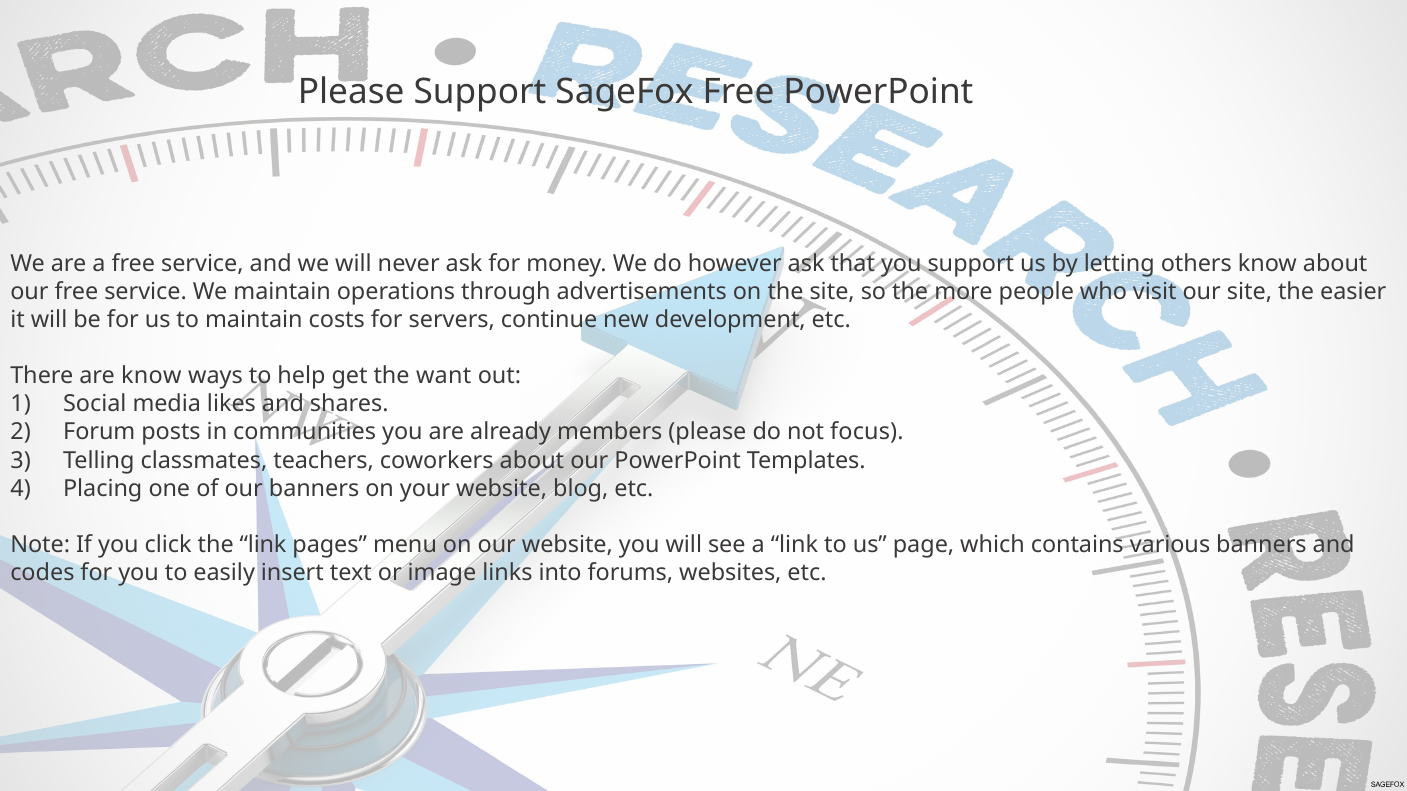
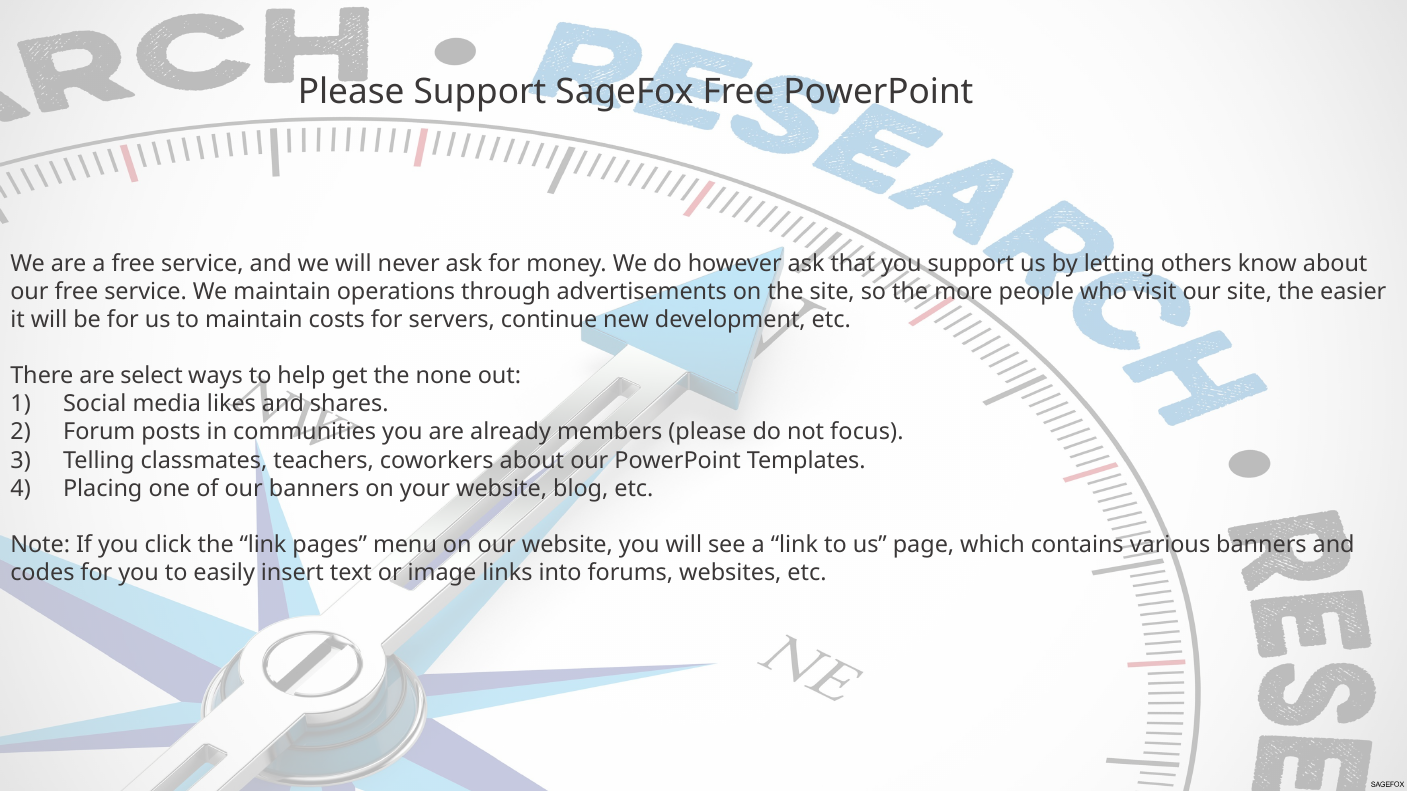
are know: know -> select
want: want -> none
